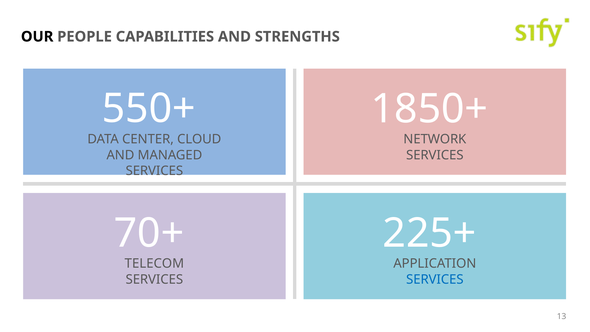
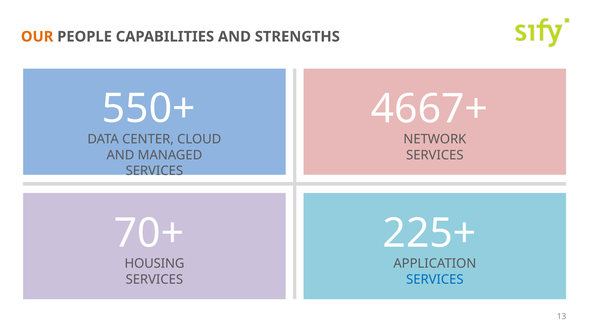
OUR colour: black -> orange
1850+: 1850+ -> 4667+
TELECOM: TELECOM -> HOUSING
